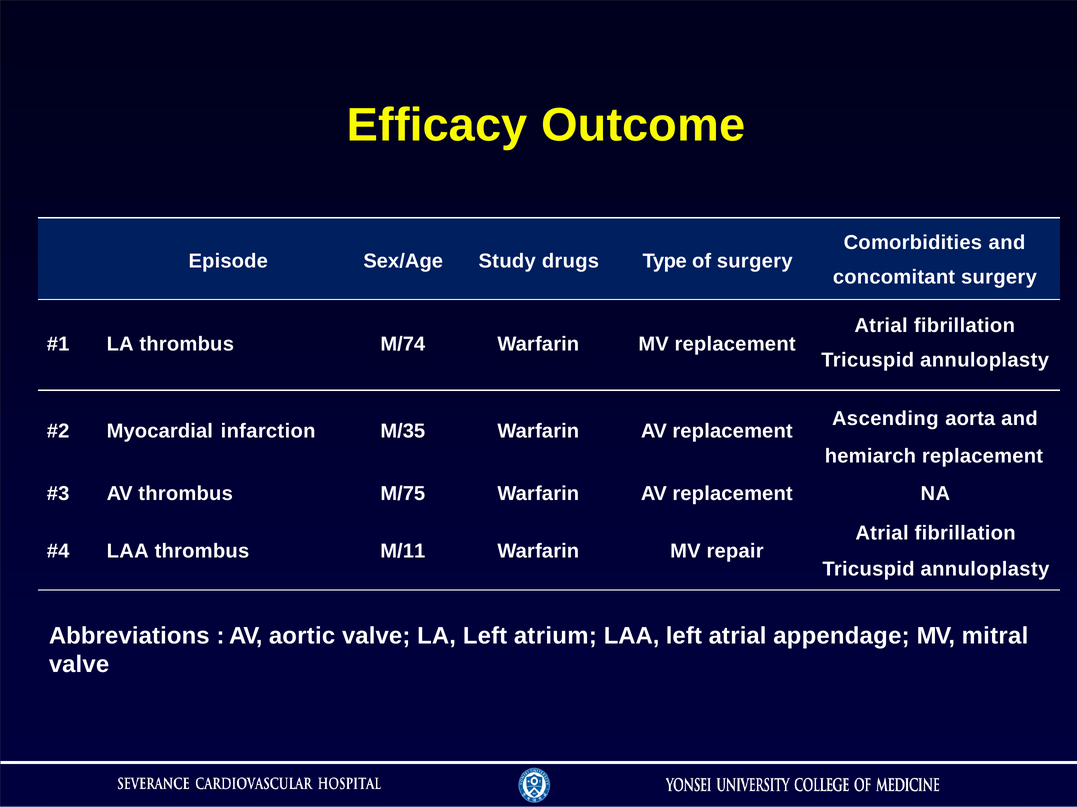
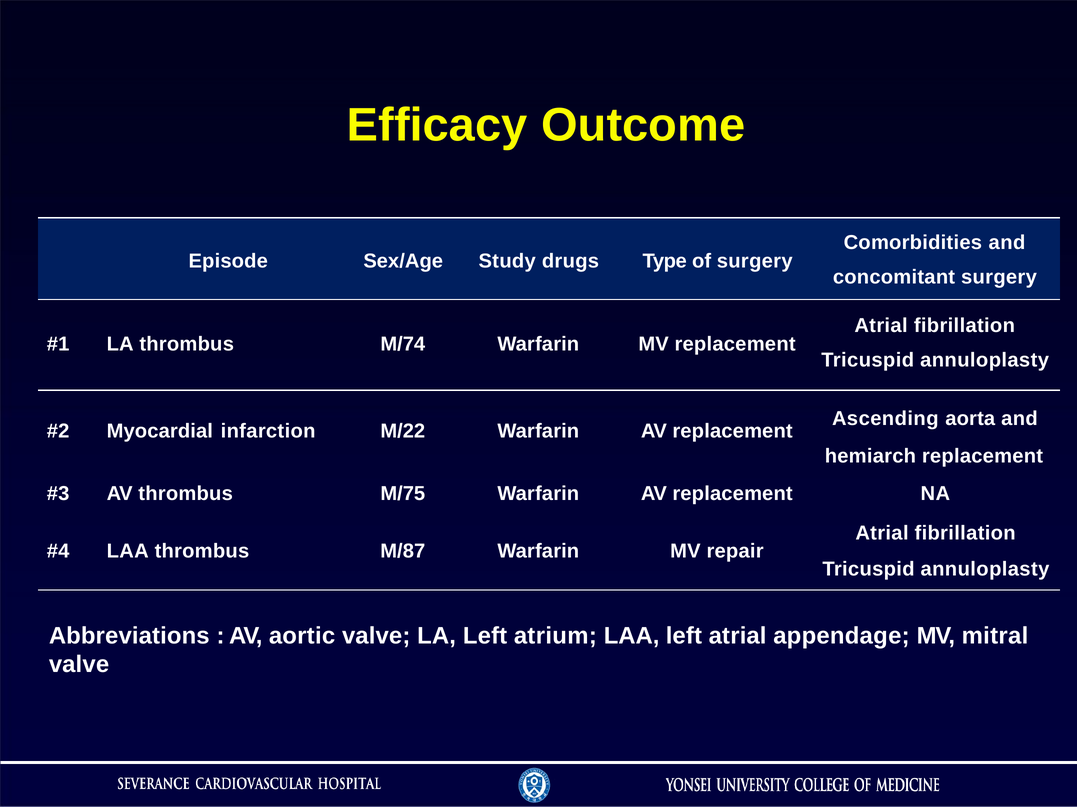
M/35: M/35 -> M/22
M/11: M/11 -> M/87
